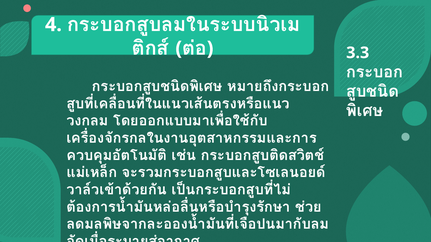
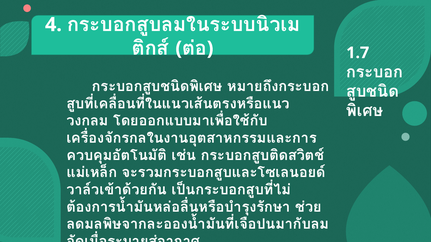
3.3: 3.3 -> 1.7
